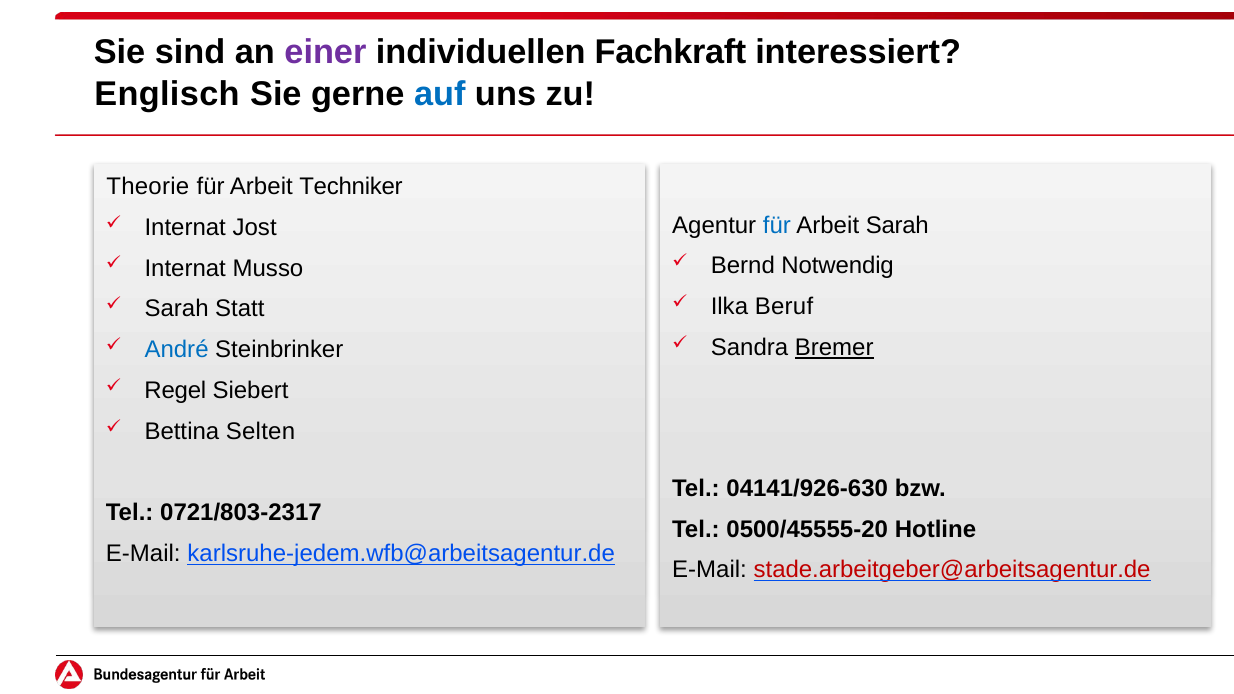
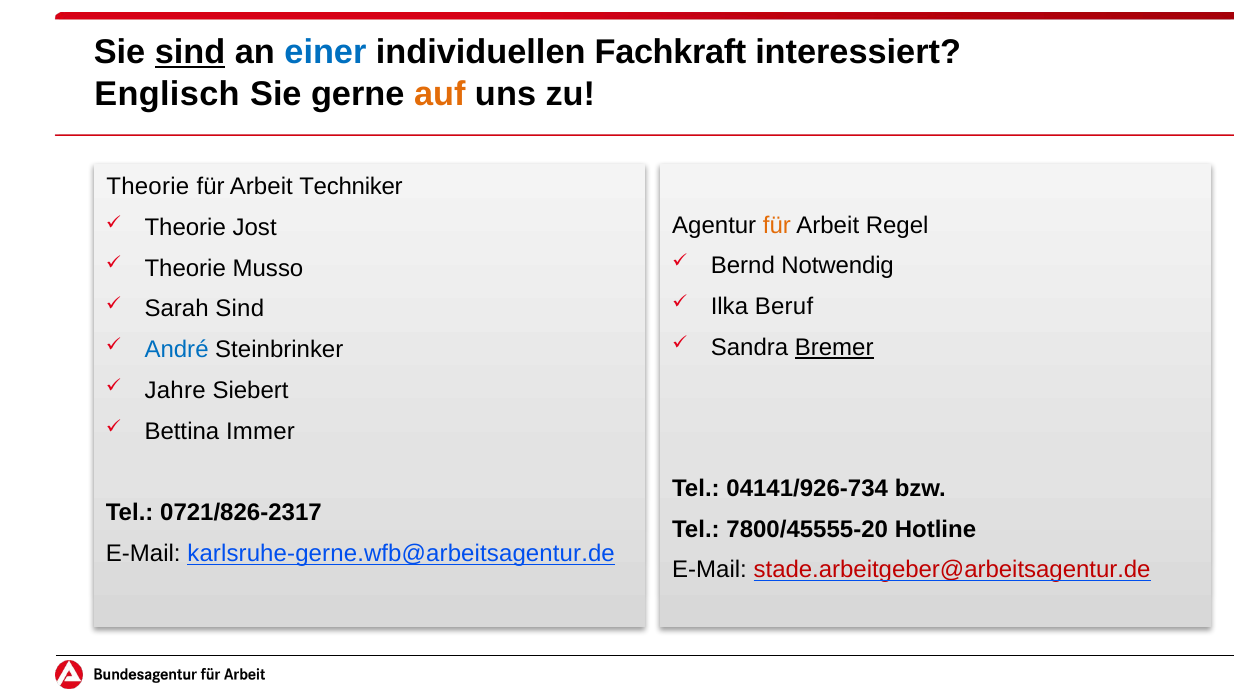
sind at (190, 53) underline: none -> present
einer colour: purple -> blue
auf colour: blue -> orange
für at (777, 225) colour: blue -> orange
Arbeit Sarah: Sarah -> Regel
Internat at (185, 227): Internat -> Theorie
Internat at (185, 268): Internat -> Theorie
Sarah Statt: Statt -> Sind
Regel: Regel -> Jahre
Selten: Selten -> Immer
04141/926-630: 04141/926-630 -> 04141/926-734
0721/803-2317: 0721/803-2317 -> 0721/826-2317
0500/45555-20: 0500/45555-20 -> 7800/45555-20
karlsruhe-jedem.wfb@arbeitsagentur.de: karlsruhe-jedem.wfb@arbeitsagentur.de -> karlsruhe-gerne.wfb@arbeitsagentur.de
